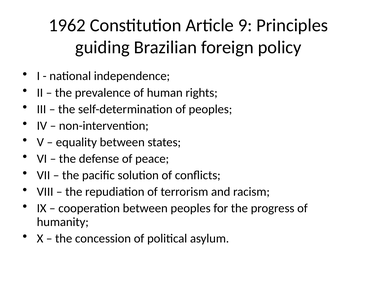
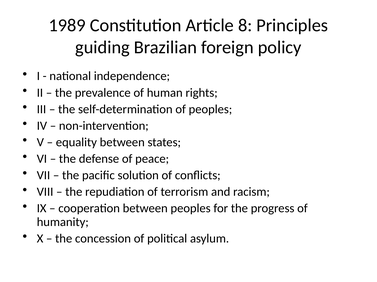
1962: 1962 -> 1989
9: 9 -> 8
